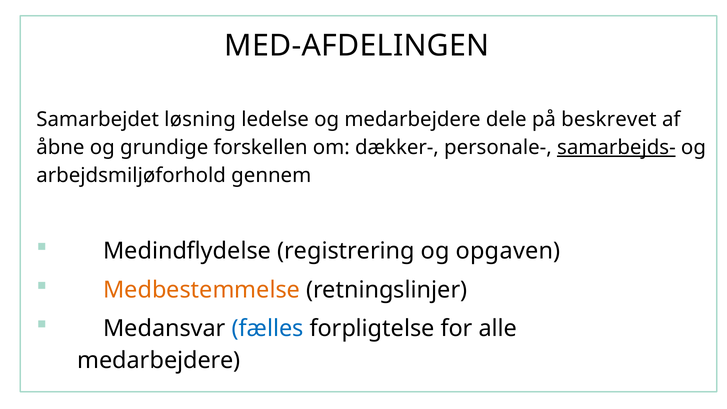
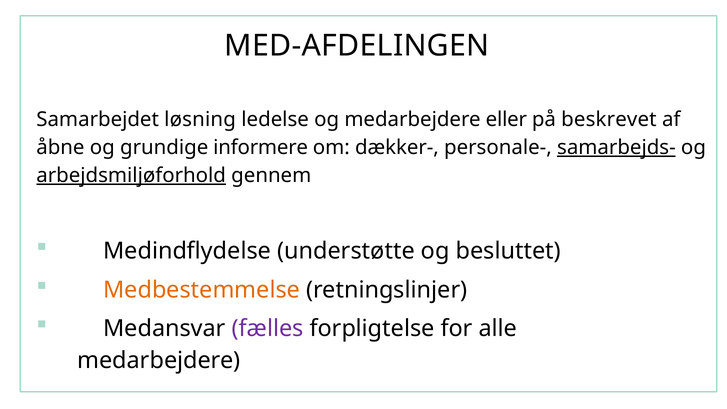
dele: dele -> eller
forskellen: forskellen -> informere
arbejdsmiljøforhold underline: none -> present
registrering: registrering -> understøtte
opgaven: opgaven -> besluttet
fælles colour: blue -> purple
